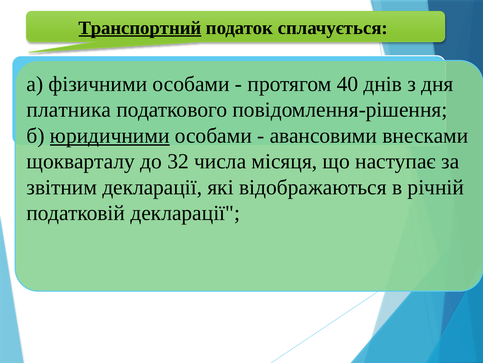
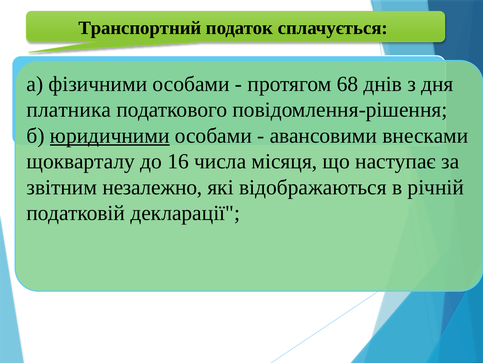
Транспортний underline: present -> none
40: 40 -> 68
32: 32 -> 16
звітним декларації: декларації -> незалежно
